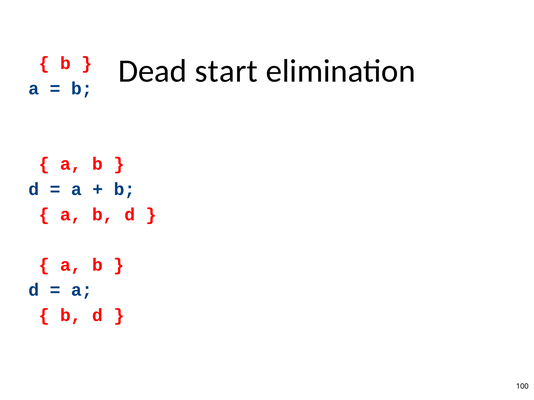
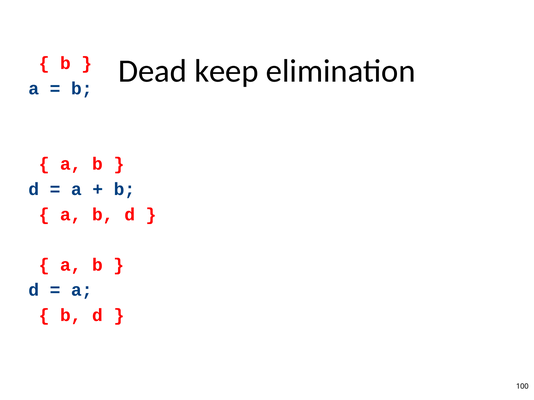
start: start -> keep
